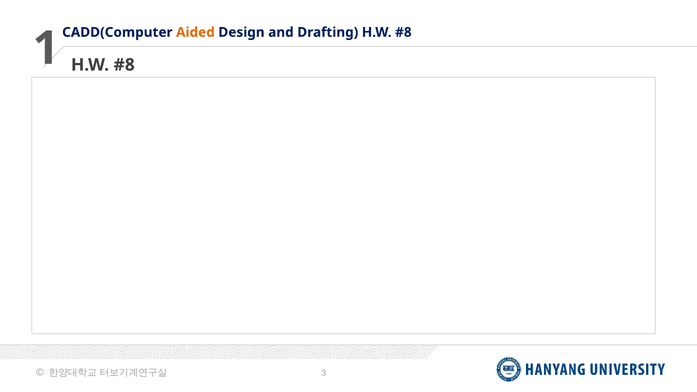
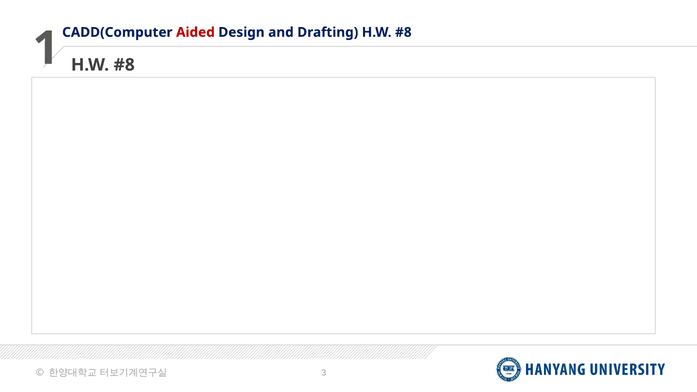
Aided colour: orange -> red
